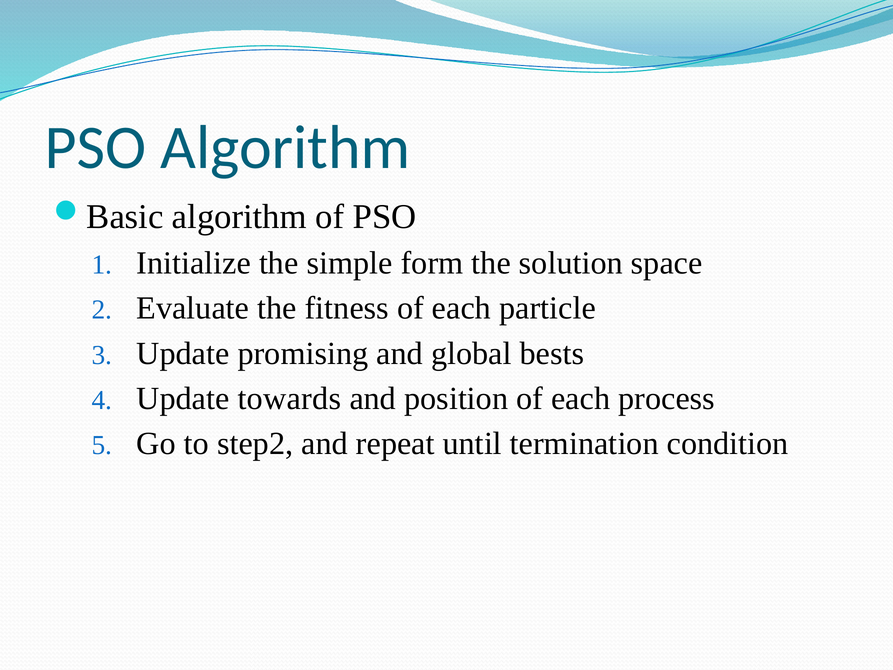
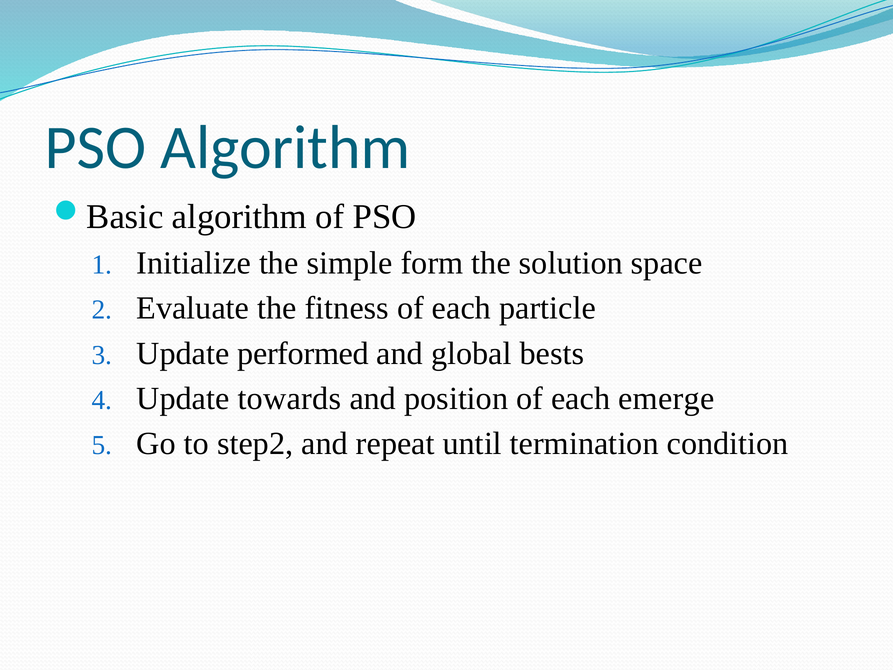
promising: promising -> performed
process: process -> emerge
